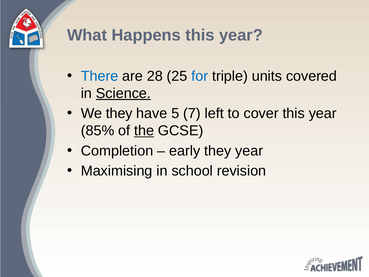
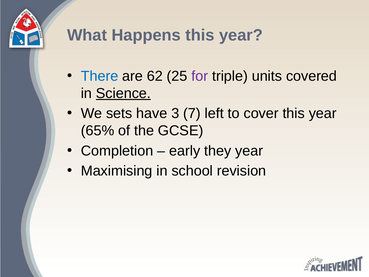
28: 28 -> 62
for colour: blue -> purple
We they: they -> sets
5: 5 -> 3
85%: 85% -> 65%
the underline: present -> none
